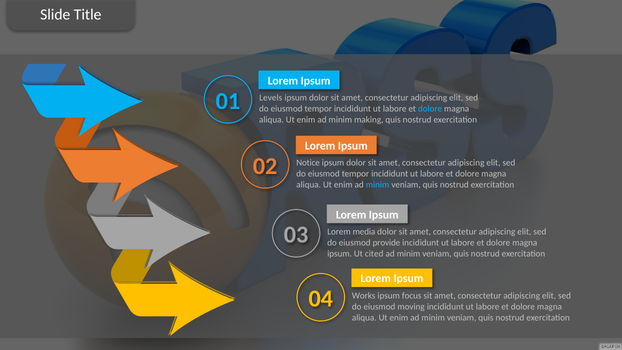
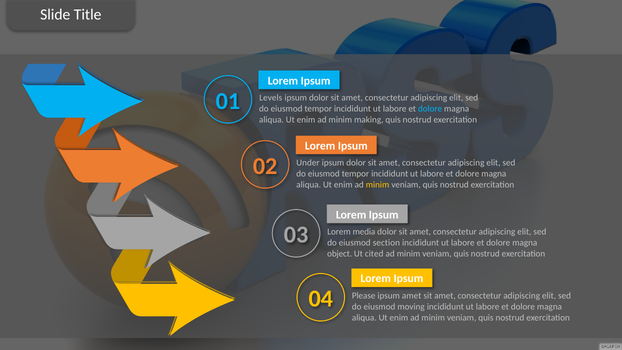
Notice: Notice -> Under
minim at (378, 185) colour: light blue -> yellow
provide: provide -> section
ipsum at (340, 254): ipsum -> object
Works: Works -> Please
ipsum focus: focus -> amet
